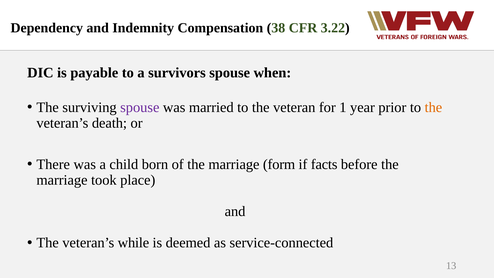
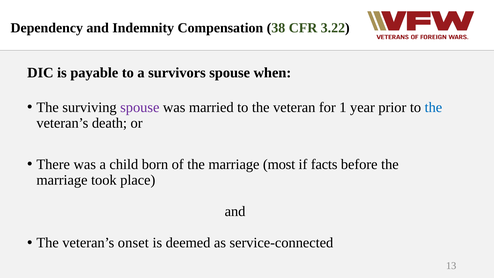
the at (433, 107) colour: orange -> blue
form: form -> most
while: while -> onset
